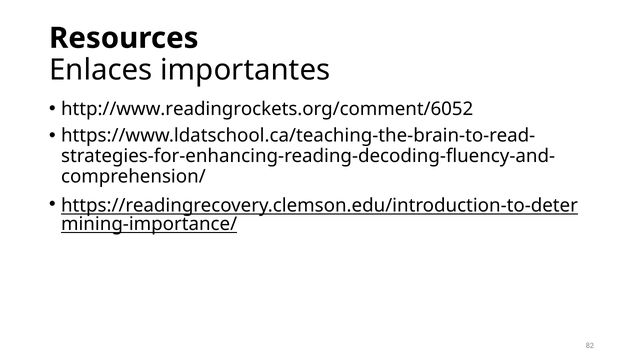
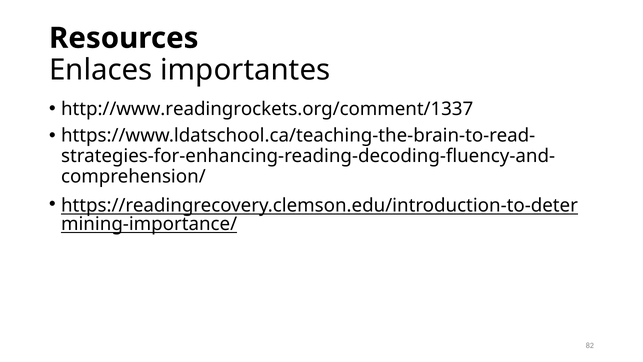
http://www.readingrockets.org/comment/6052: http://www.readingrockets.org/comment/6052 -> http://www.readingrockets.org/comment/1337
